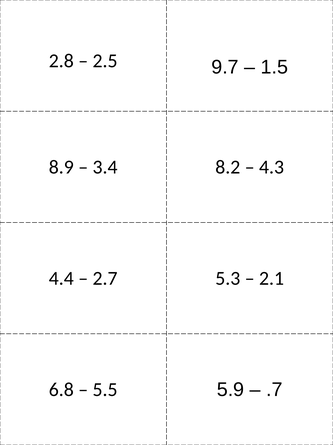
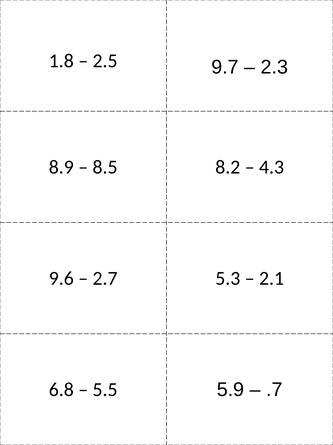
2.8: 2.8 -> 1.8
1.5: 1.5 -> 2.3
3.4: 3.4 -> 8.5
4.4: 4.4 -> 9.6
